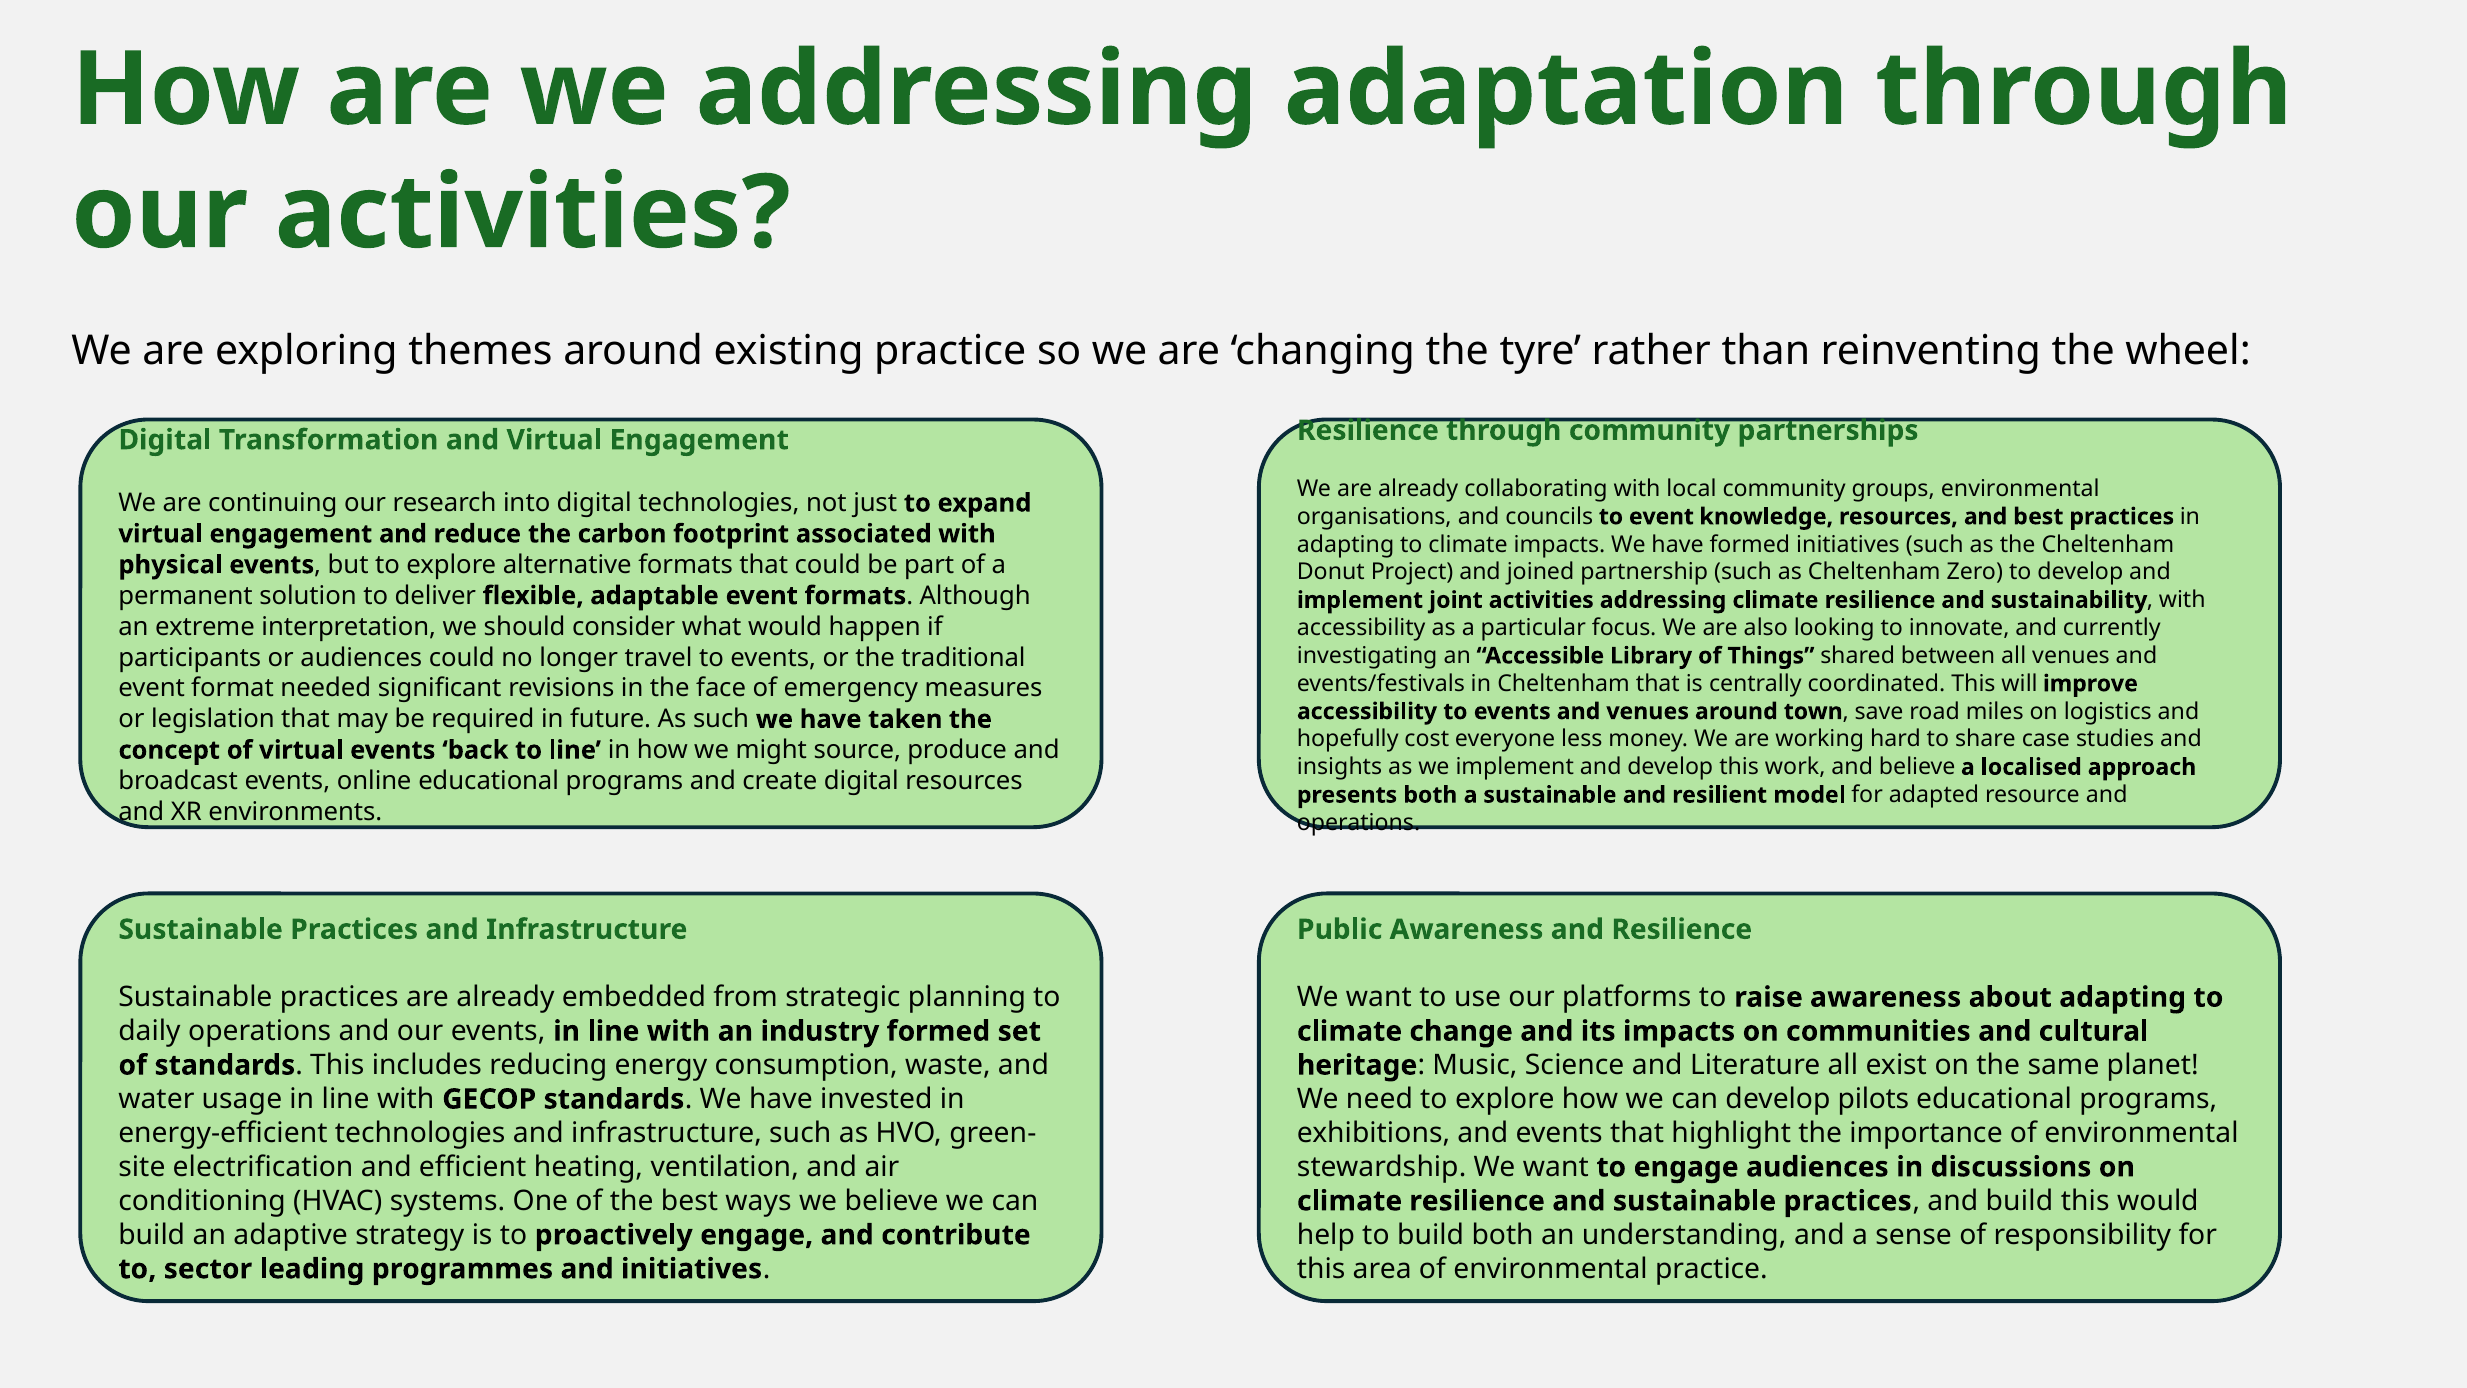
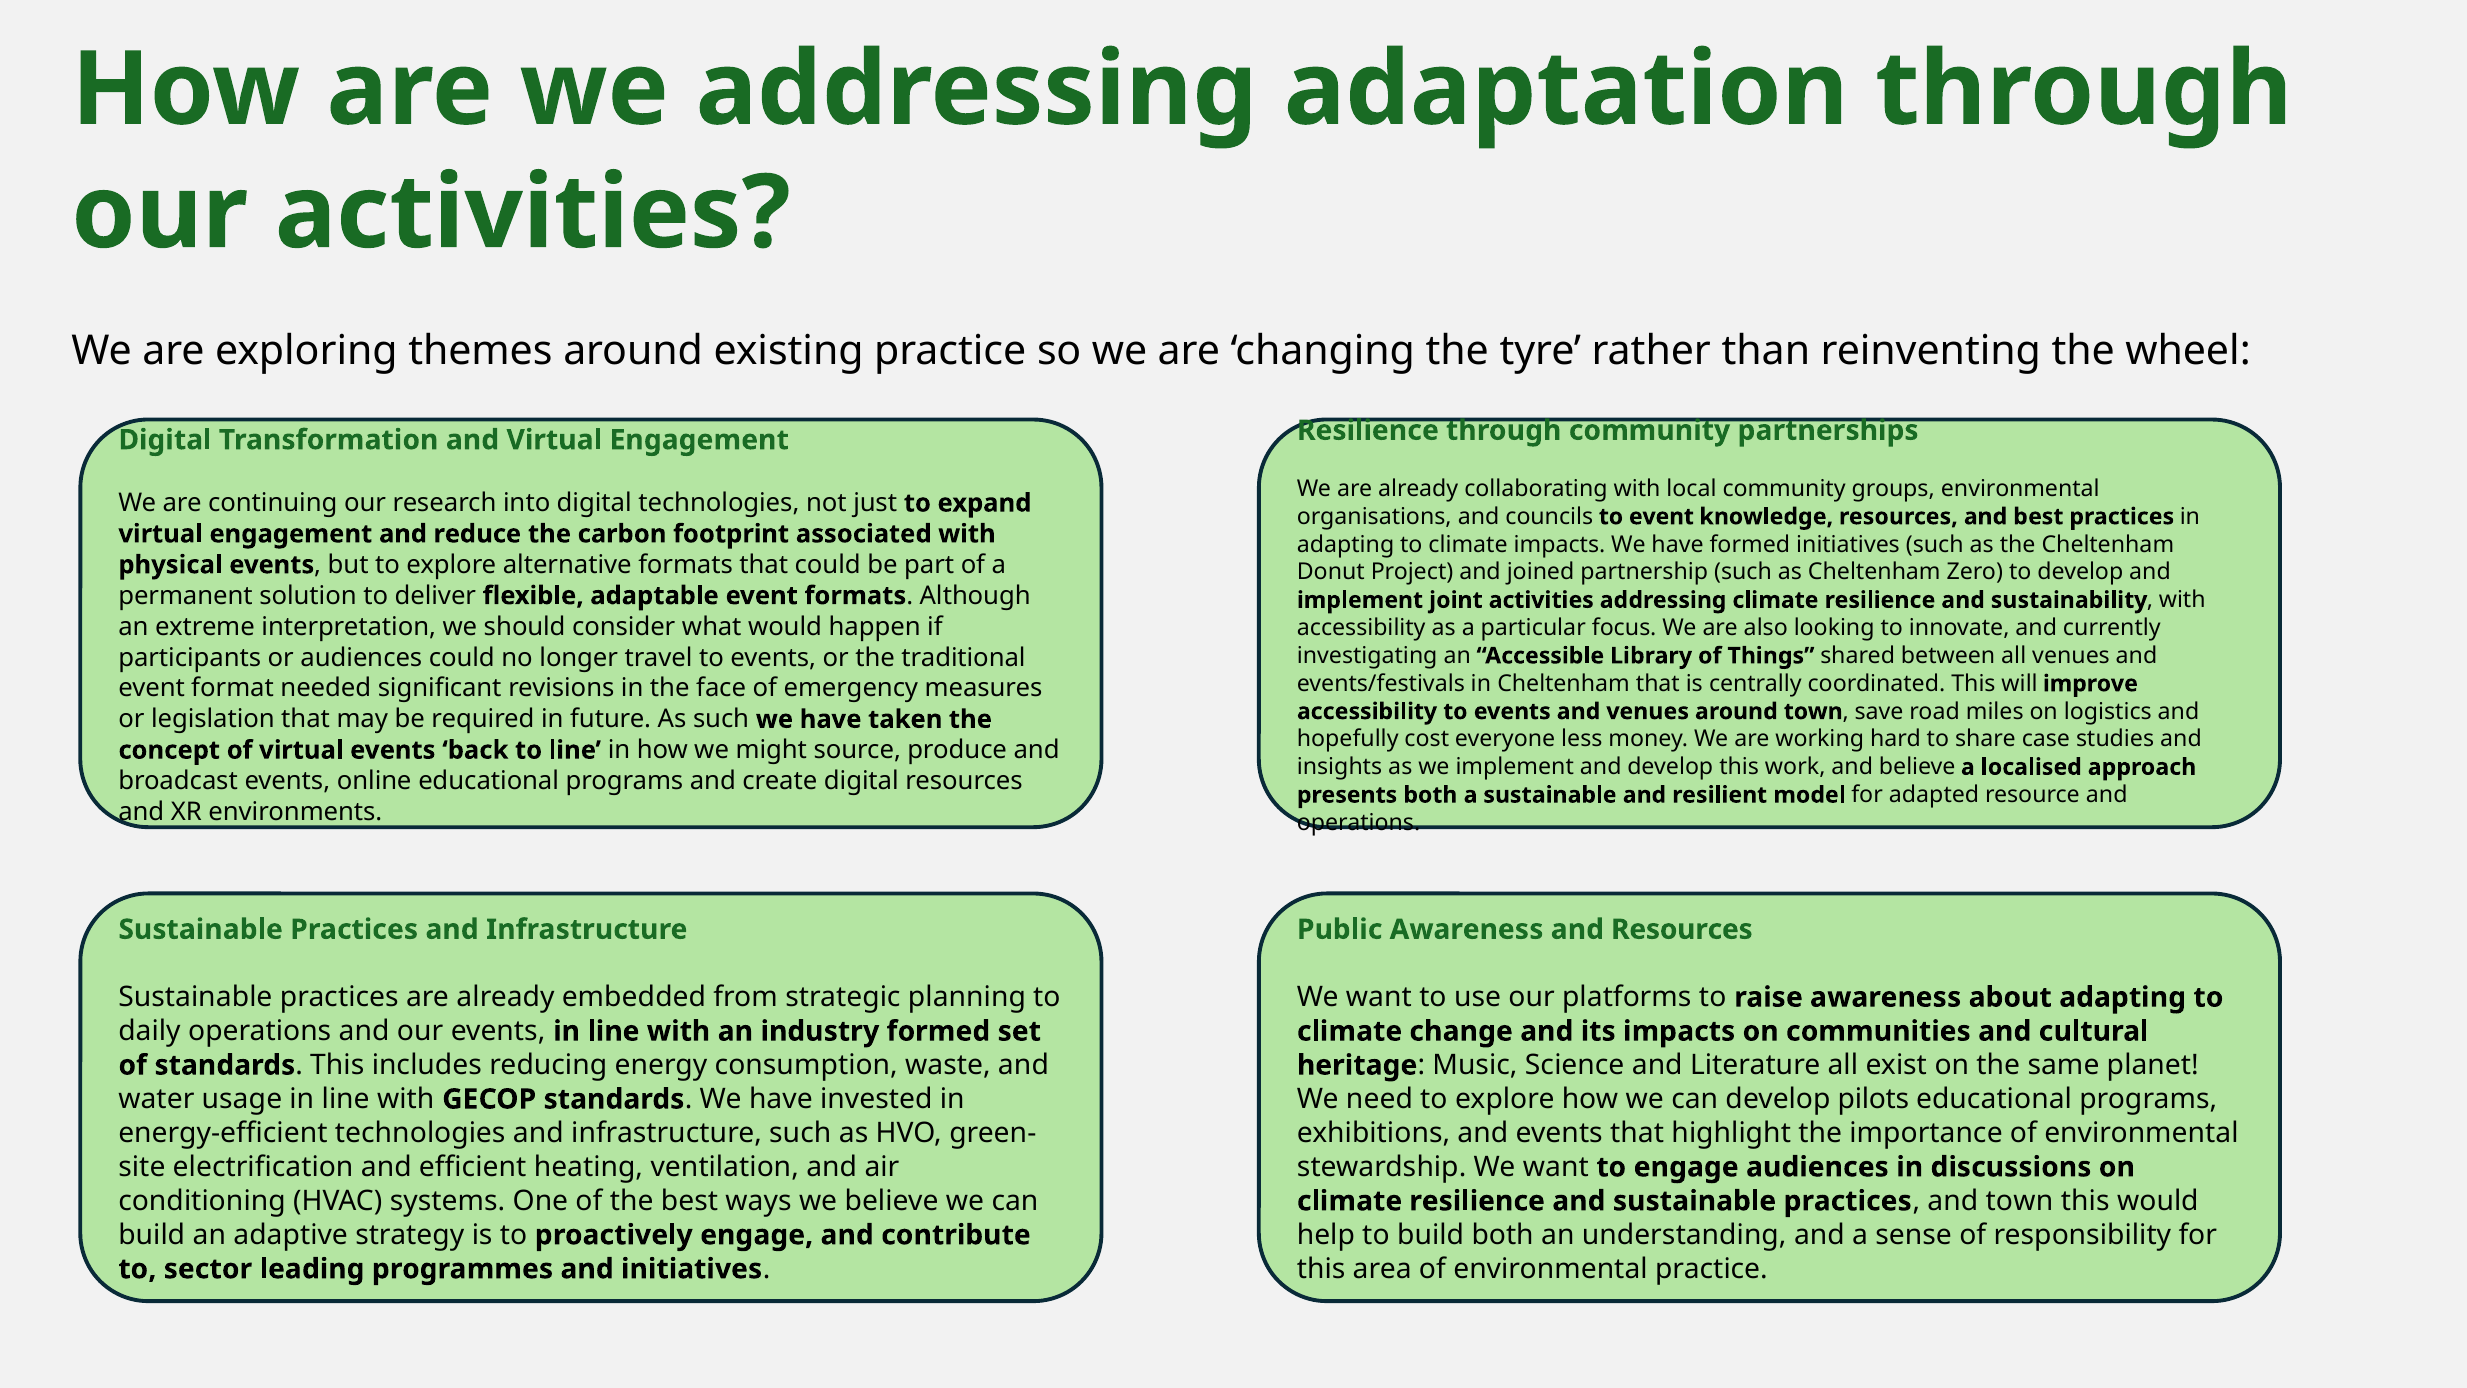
and Resilience: Resilience -> Resources
and build: build -> town
